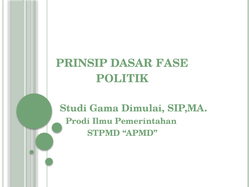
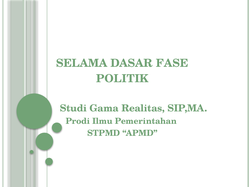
PRINSIP: PRINSIP -> SELAMA
Dimulai: Dimulai -> Realitas
